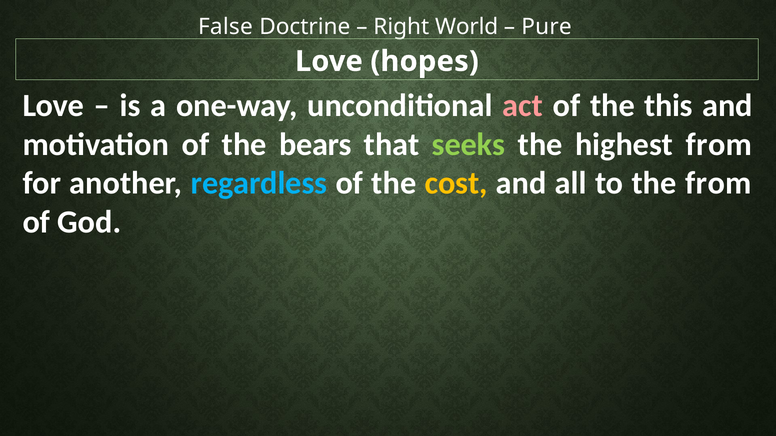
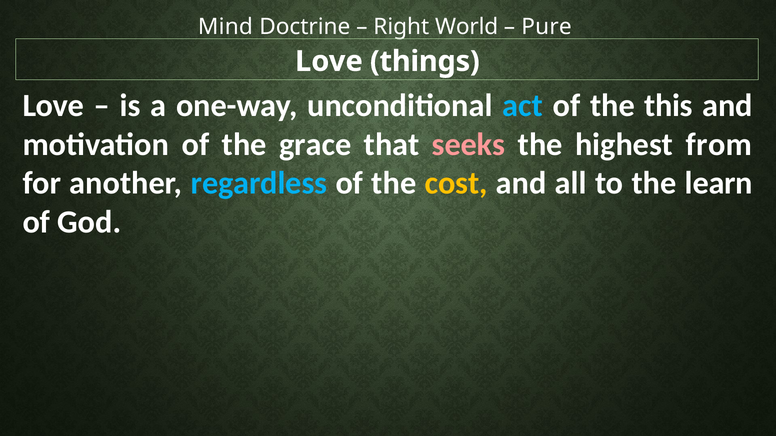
False: False -> Mind
hopes: hopes -> things
act colour: pink -> light blue
bears: bears -> grace
seeks colour: light green -> pink
the from: from -> learn
